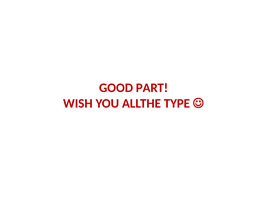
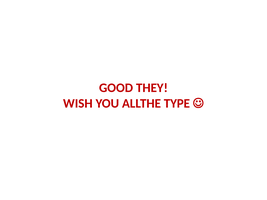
PART: PART -> THEY
